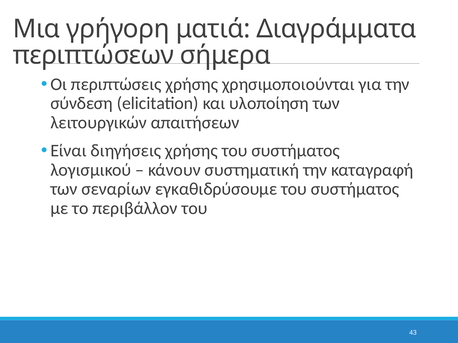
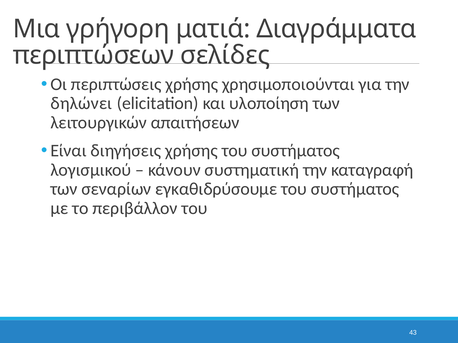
σήμερα: σήμερα -> σελίδες
σύνδεση: σύνδεση -> δηλώνει
